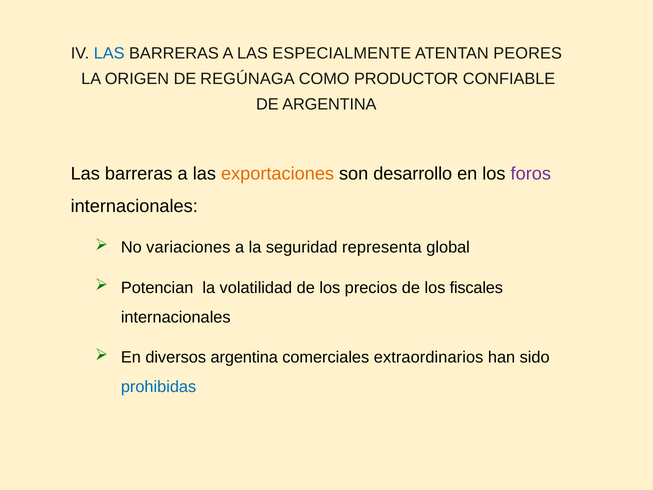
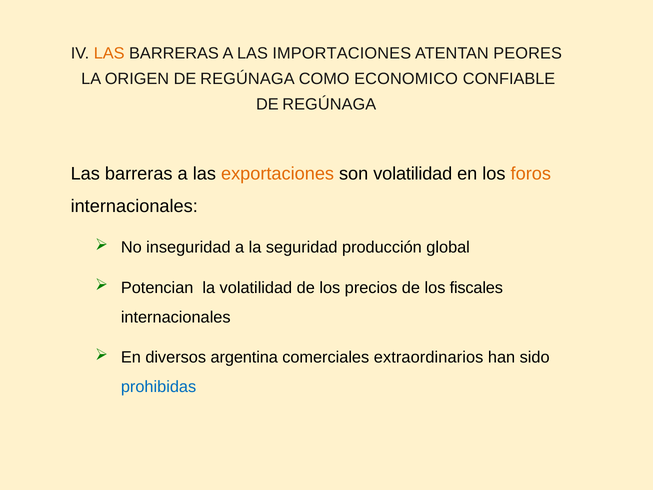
LAS at (109, 53) colour: blue -> orange
ESPECIALMENTE: ESPECIALMENTE -> IMPORTACIONES
PRODUCTOR: PRODUCTOR -> ECONOMICO
ARGENTINA at (329, 104): ARGENTINA -> REGÚNAGA
son desarrollo: desarrollo -> volatilidad
foros colour: purple -> orange
variaciones: variaciones -> inseguridad
representa: representa -> producción
